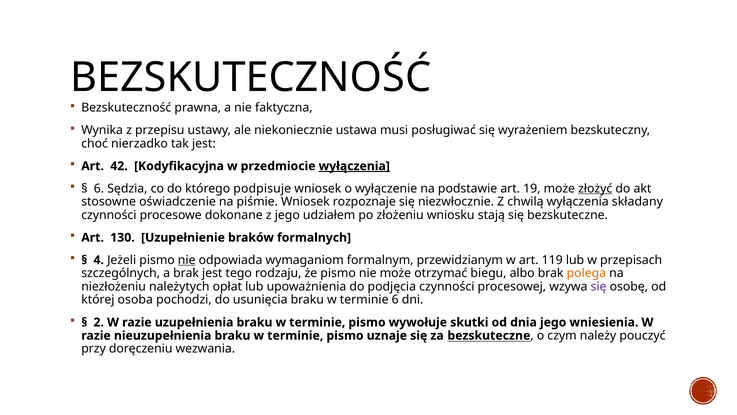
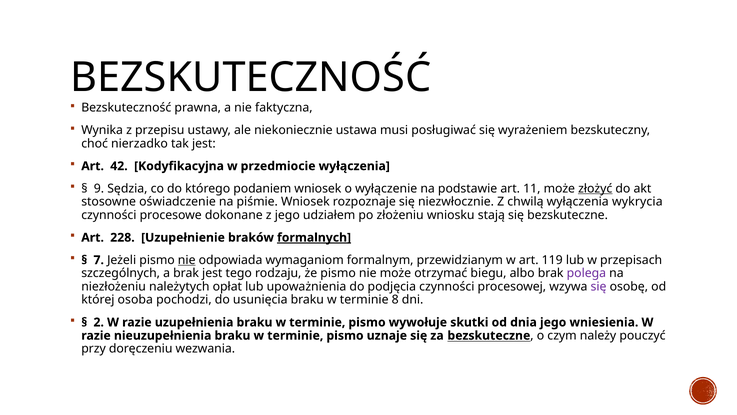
wyłączenia at (354, 166) underline: present -> none
6 at (99, 188): 6 -> 9
podpisuje: podpisuje -> podaniem
19: 19 -> 11
składany: składany -> wykrycia
130: 130 -> 228
formalnych underline: none -> present
4: 4 -> 7
polega colour: orange -> purple
terminie 6: 6 -> 8
